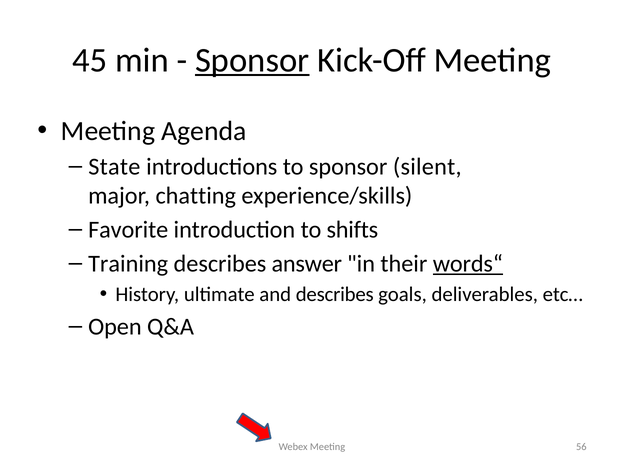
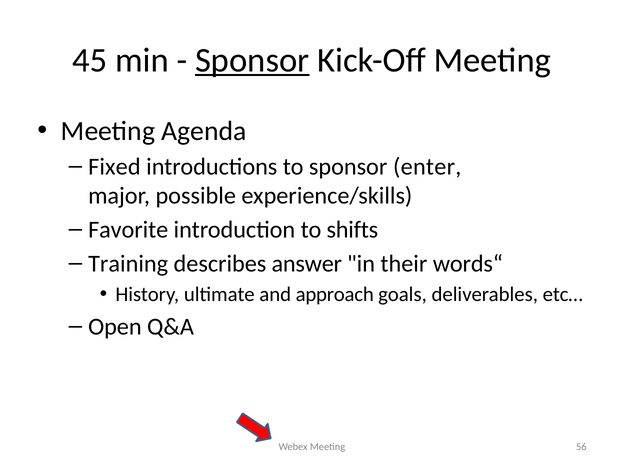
State: State -> Fixed
silent: silent -> enter
chatting: chatting -> possible
words“ underline: present -> none
and describes: describes -> approach
